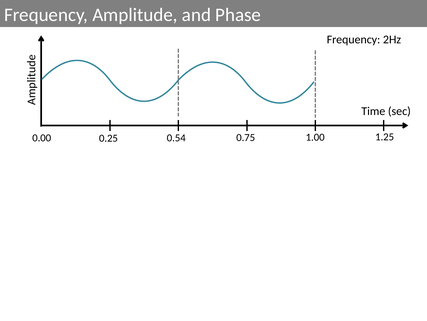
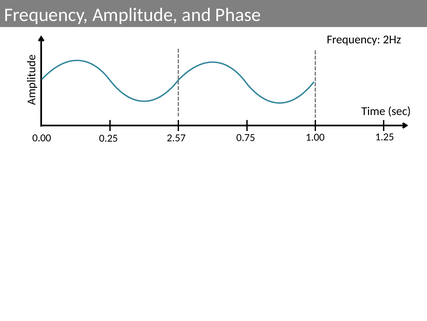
0.54: 0.54 -> 2.57
